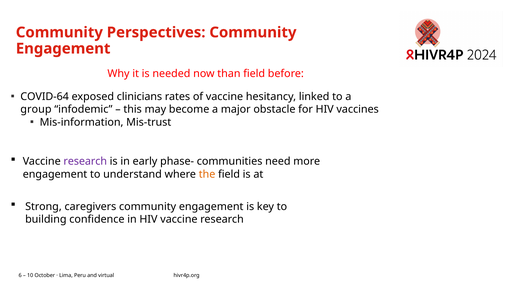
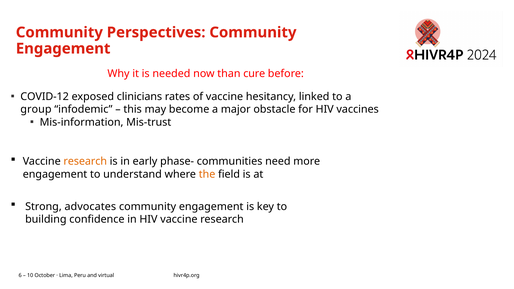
than field: field -> cure
COVID-64: COVID-64 -> COVID-12
research at (85, 161) colour: purple -> orange
caregivers: caregivers -> advocates
